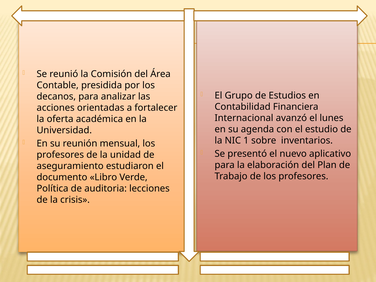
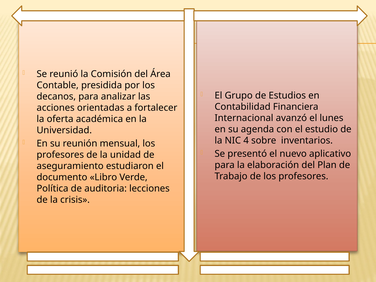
1: 1 -> 4
